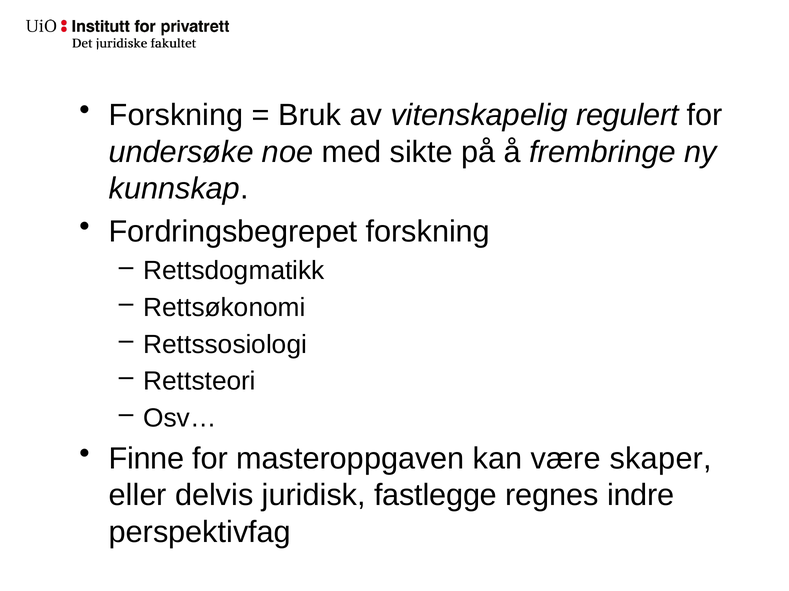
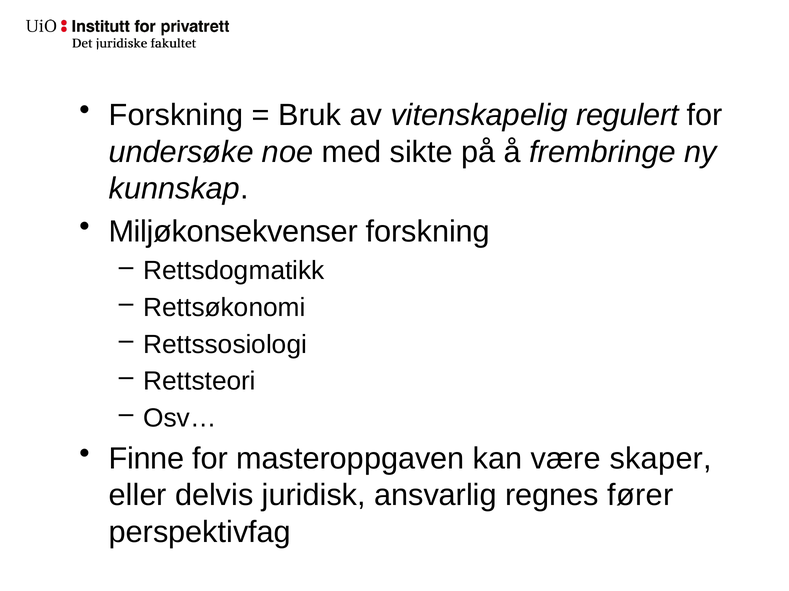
Fordringsbegrepet: Fordringsbegrepet -> Miljøkonsekvenser
fastlegge: fastlegge -> ansvarlig
indre: indre -> fører
